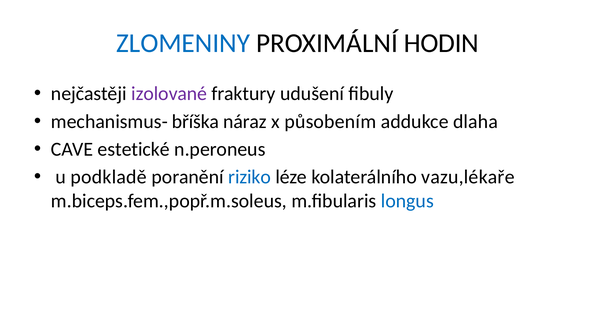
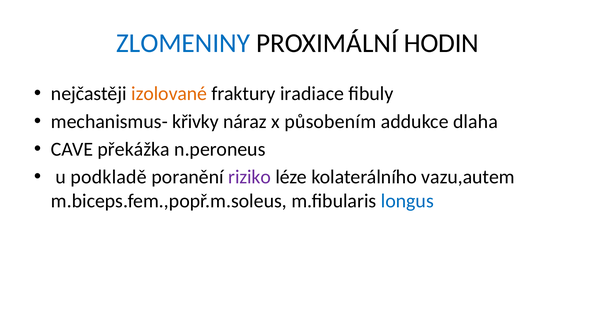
izolované colour: purple -> orange
udušení: udušení -> iradiace
bříška: bříška -> křivky
estetické: estetické -> překážka
riziko colour: blue -> purple
vazu,lékaře: vazu,lékaře -> vazu,autem
